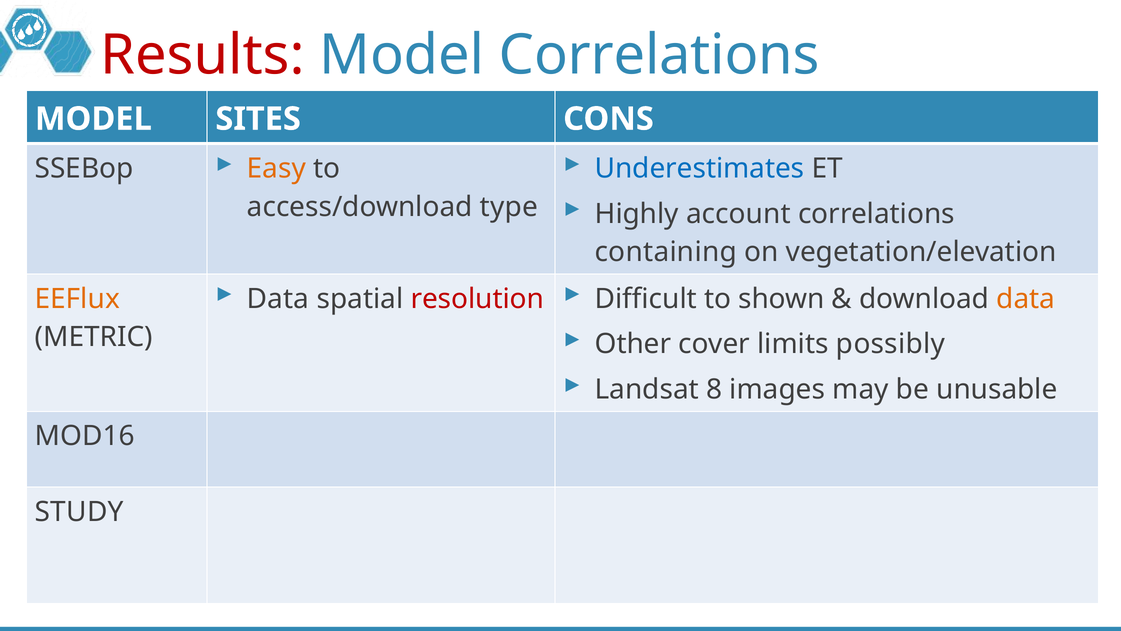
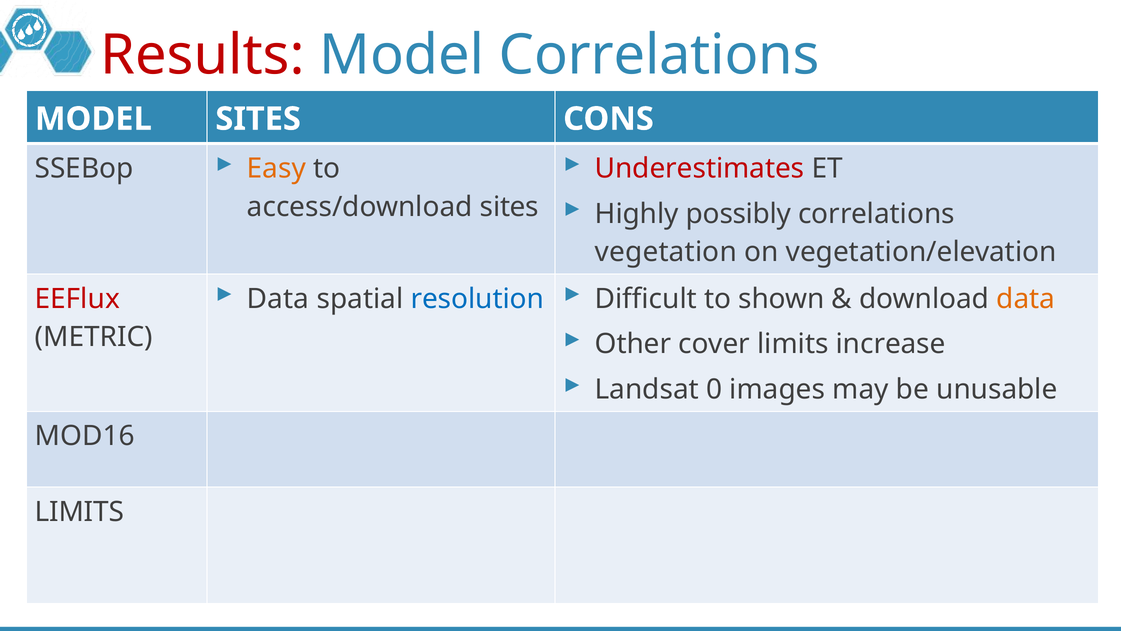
Underestimates colour: blue -> red
access/download type: type -> sites
account: account -> possibly
containing: containing -> vegetation
resolution colour: red -> blue
EEFlux colour: orange -> red
possibly: possibly -> increase
8: 8 -> 0
STUDY at (79, 512): STUDY -> LIMITS
